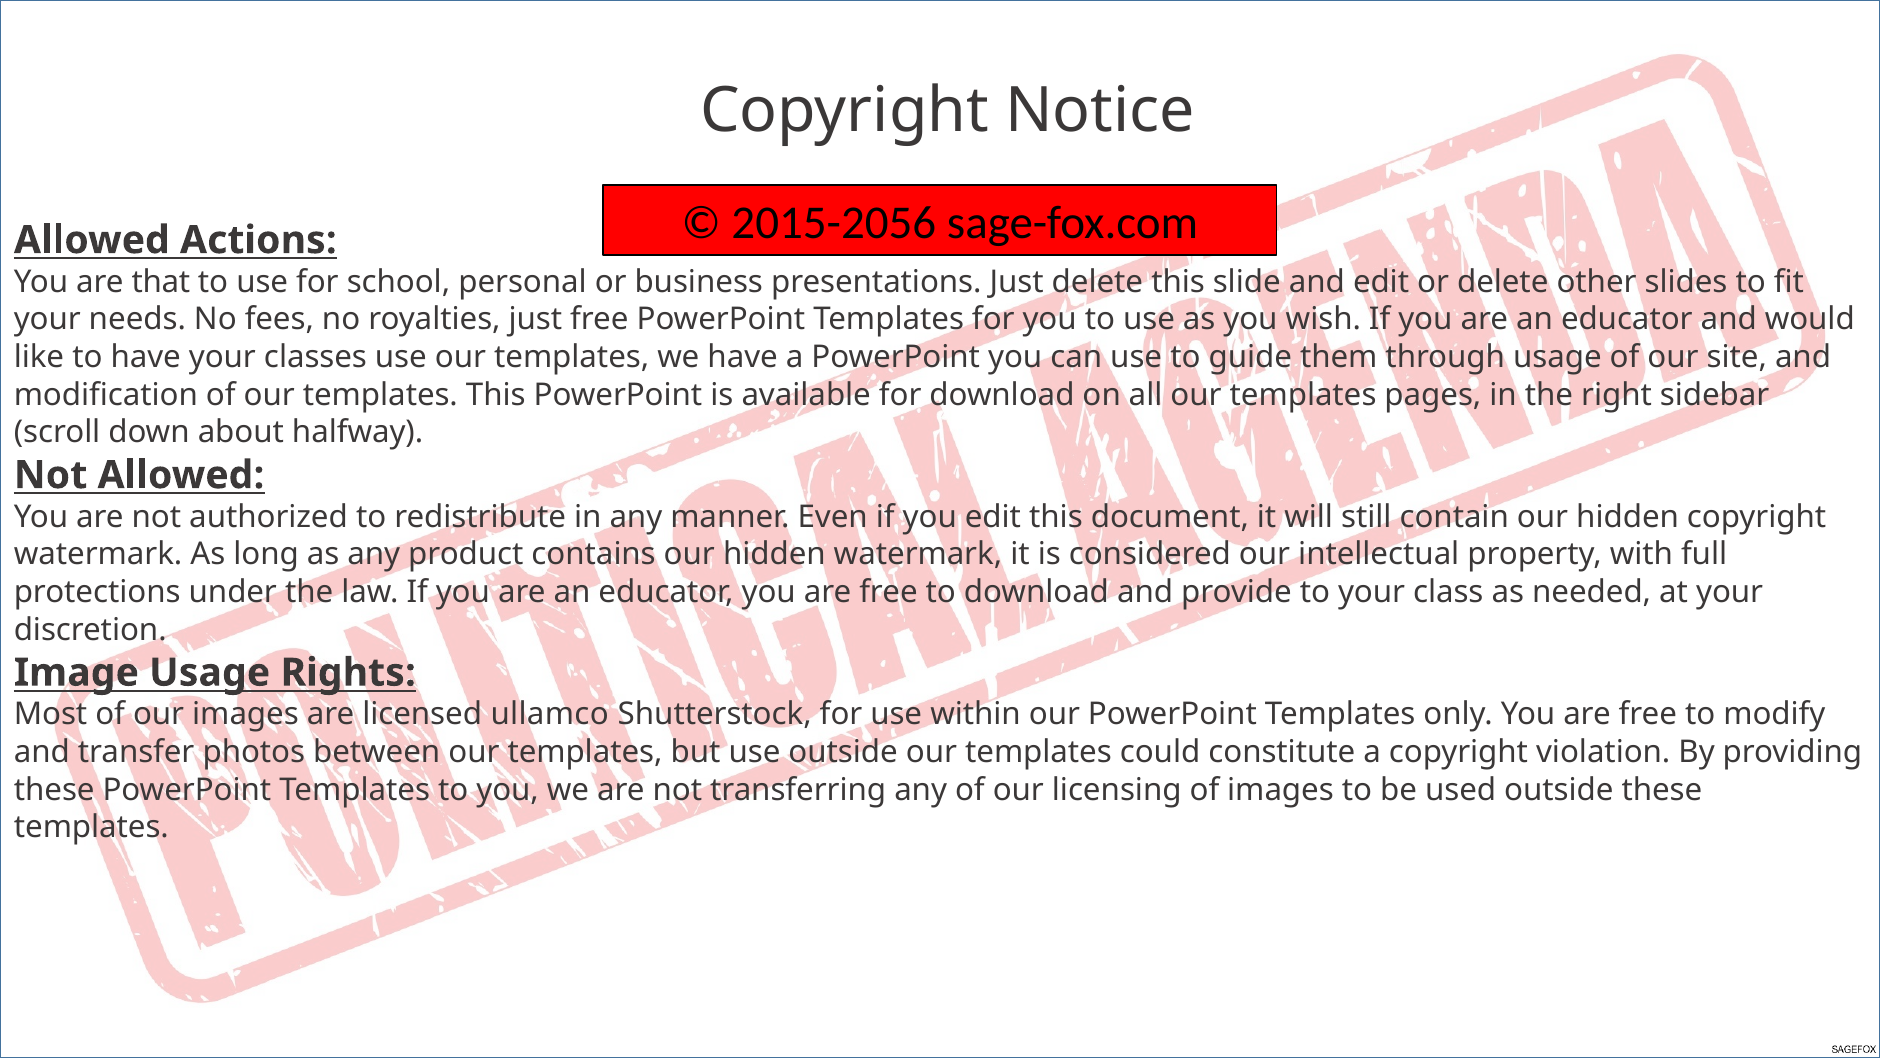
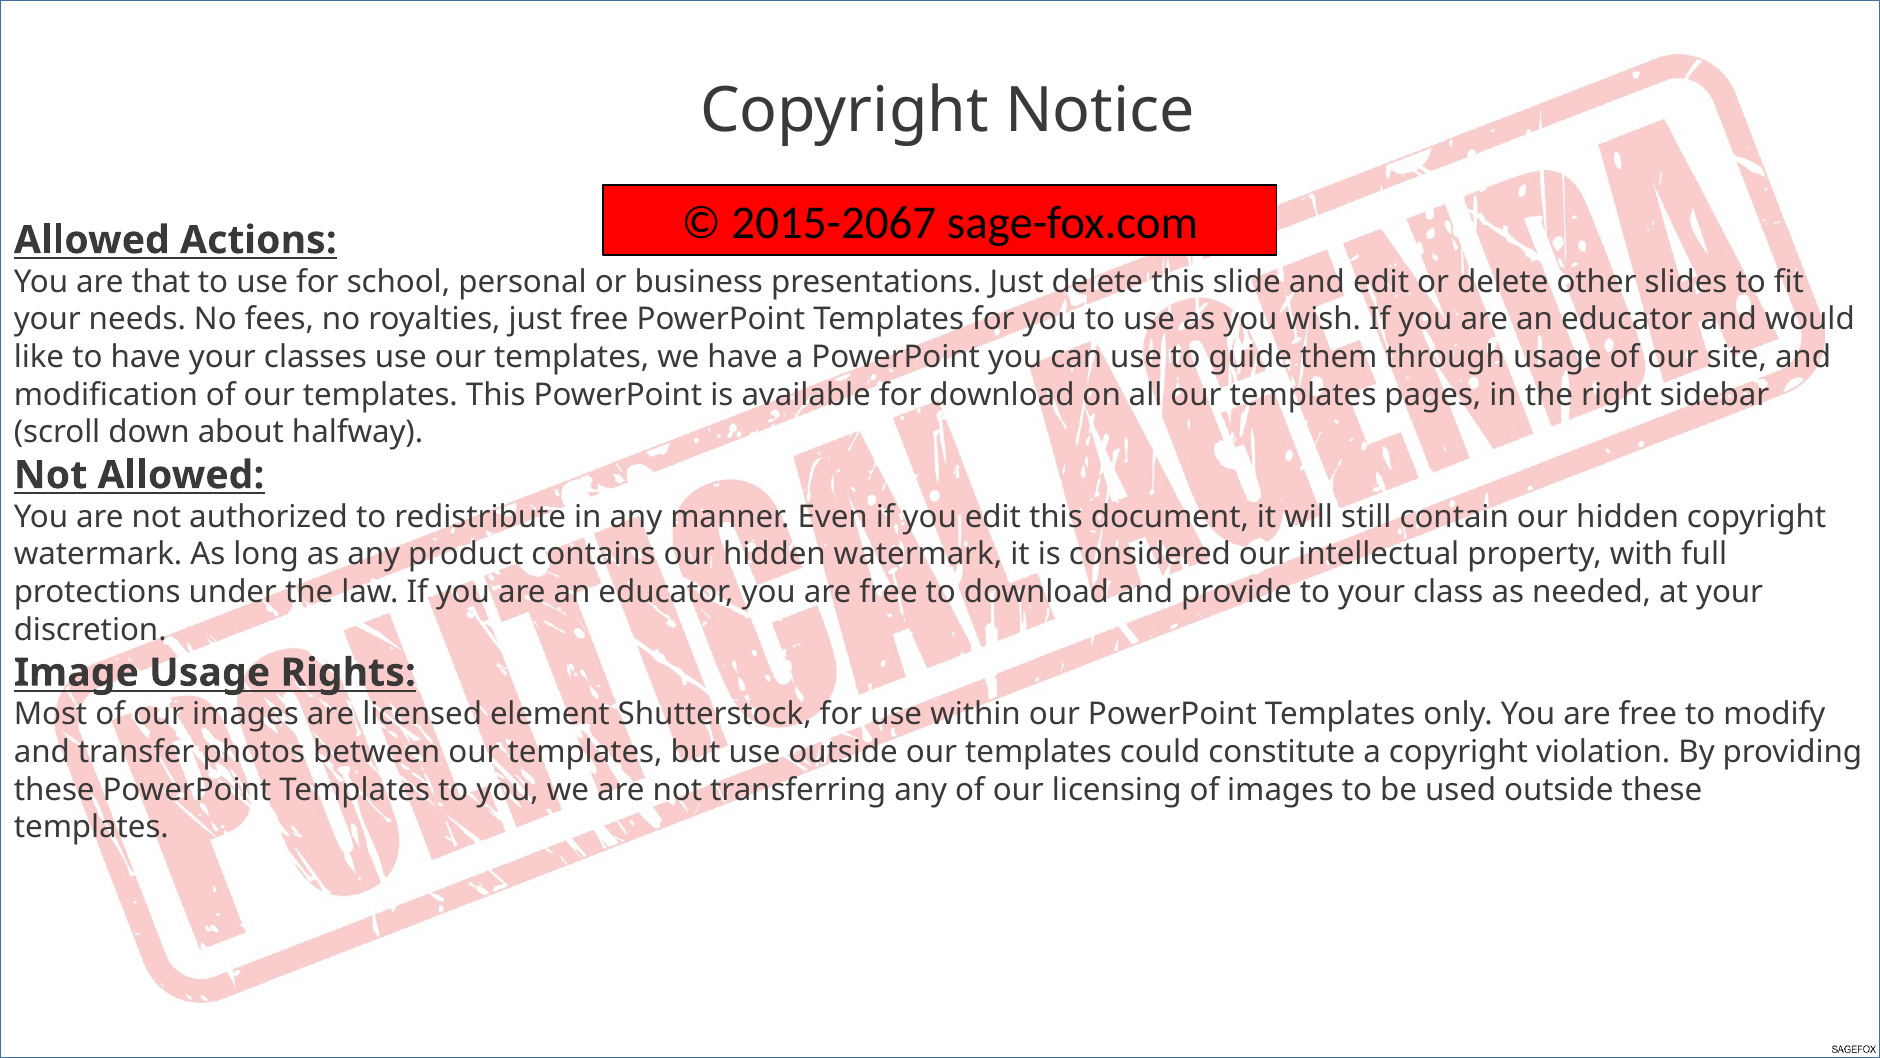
2015-2056: 2015-2056 -> 2015-2067
ullamco: ullamco -> element
